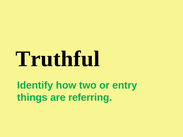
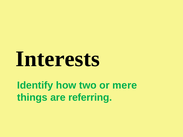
Truthful: Truthful -> Interests
entry: entry -> mere
